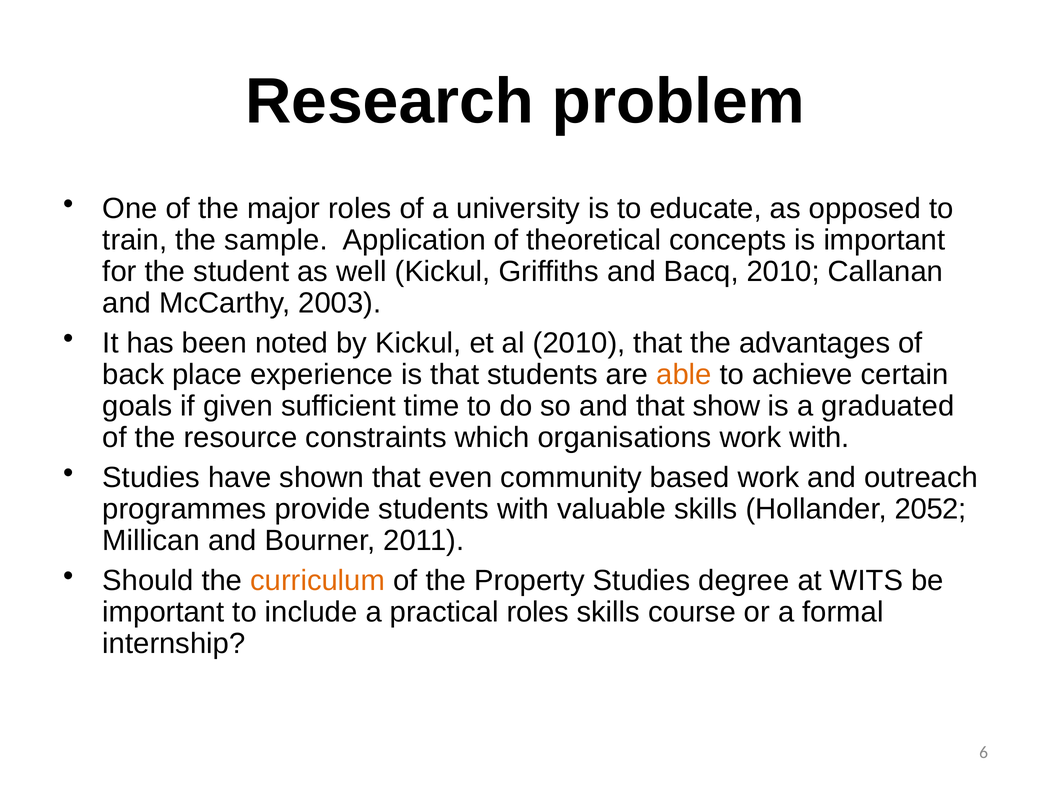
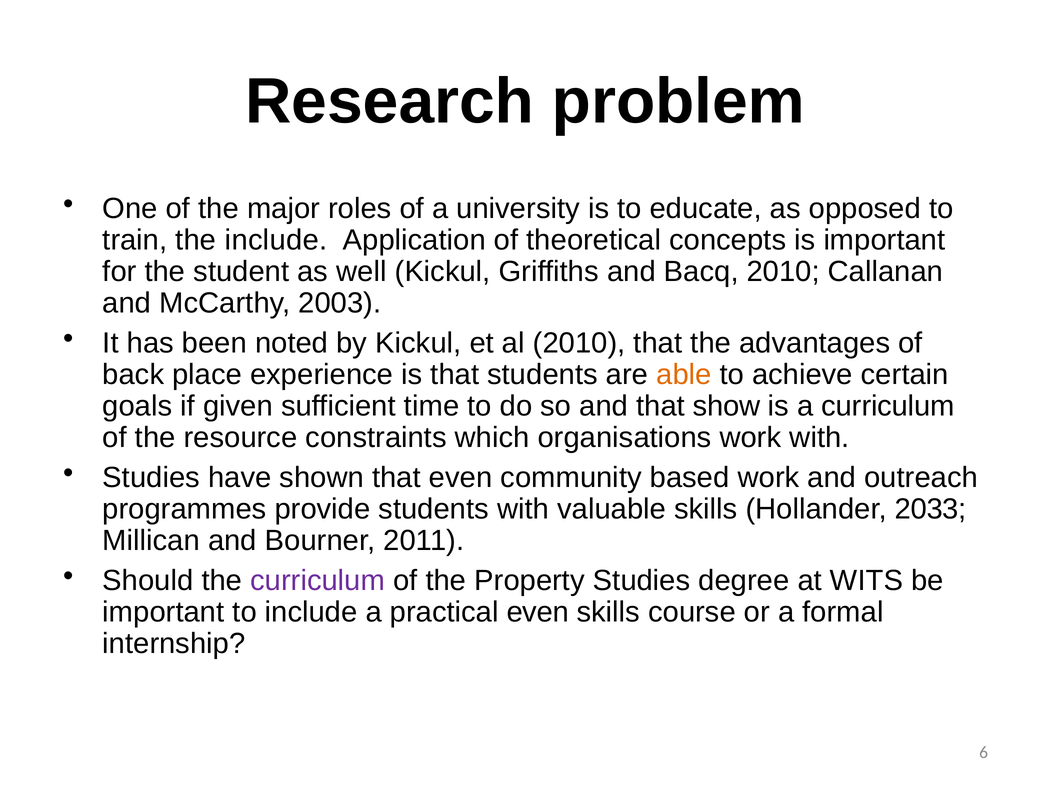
the sample: sample -> include
a graduated: graduated -> curriculum
2052: 2052 -> 2033
curriculum at (318, 581) colour: orange -> purple
practical roles: roles -> even
